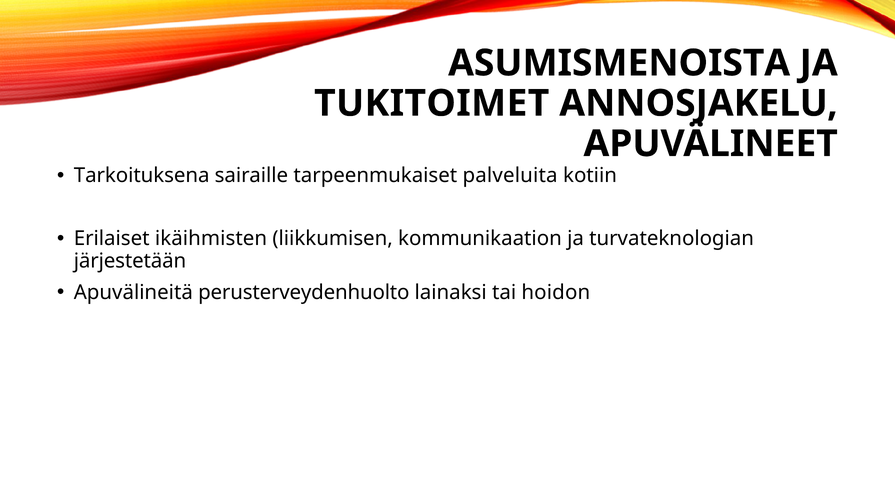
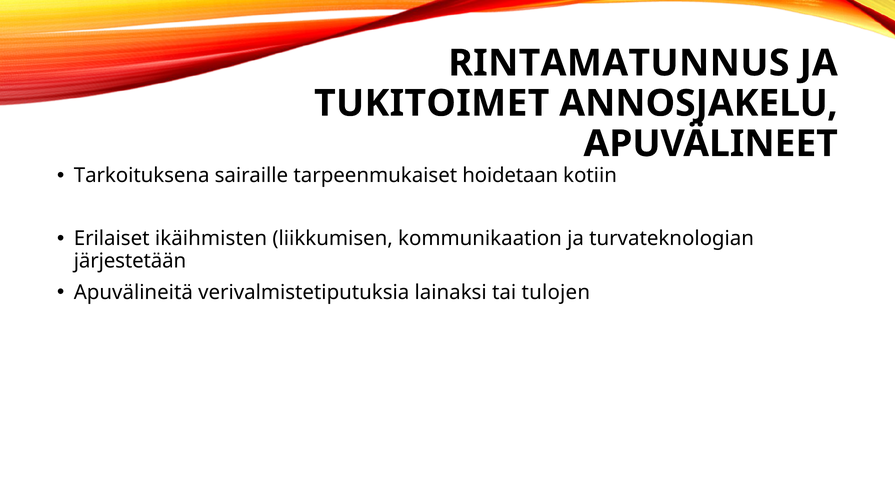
ASUMISMENOISTA: ASUMISMENOISTA -> RINTAMATUNNUS
palveluita: palveluita -> hoidetaan
perusterveydenhuolto: perusterveydenhuolto -> verivalmistetiputuksia
hoidon: hoidon -> tulojen
